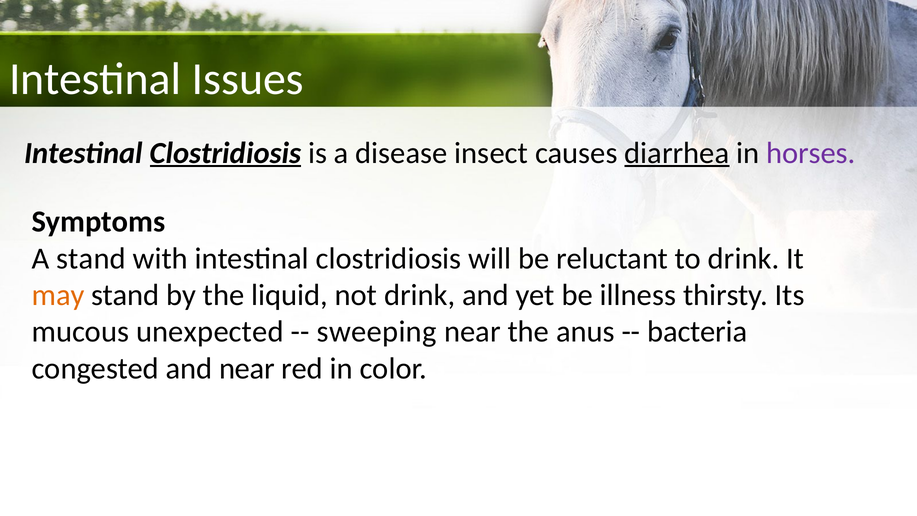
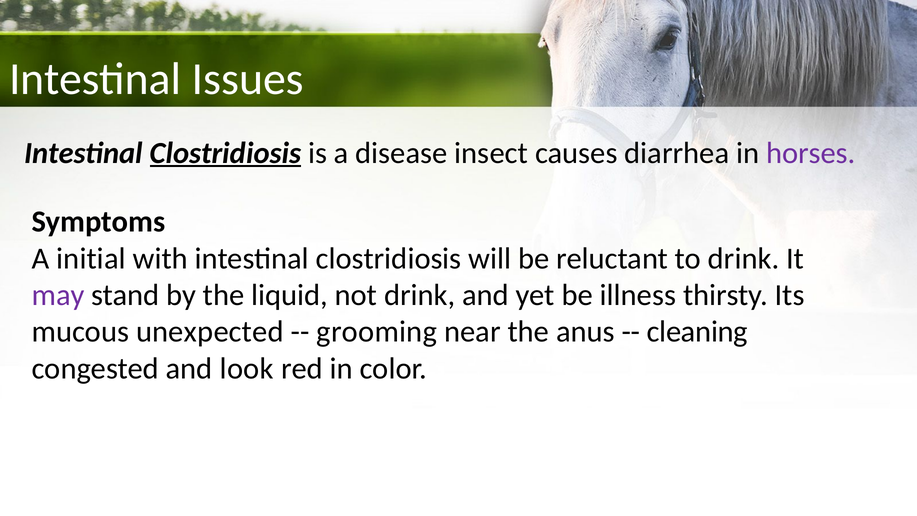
diarrhea underline: present -> none
A stand: stand -> initial
may colour: orange -> purple
sweeping: sweeping -> grooming
bacteria: bacteria -> cleaning
and near: near -> look
